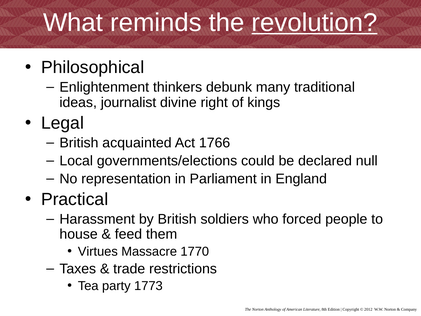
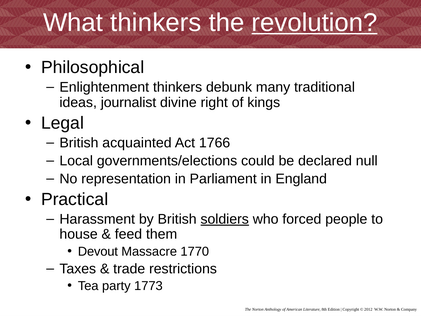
What reminds: reminds -> thinkers
soldiers underline: none -> present
Virtues: Virtues -> Devout
